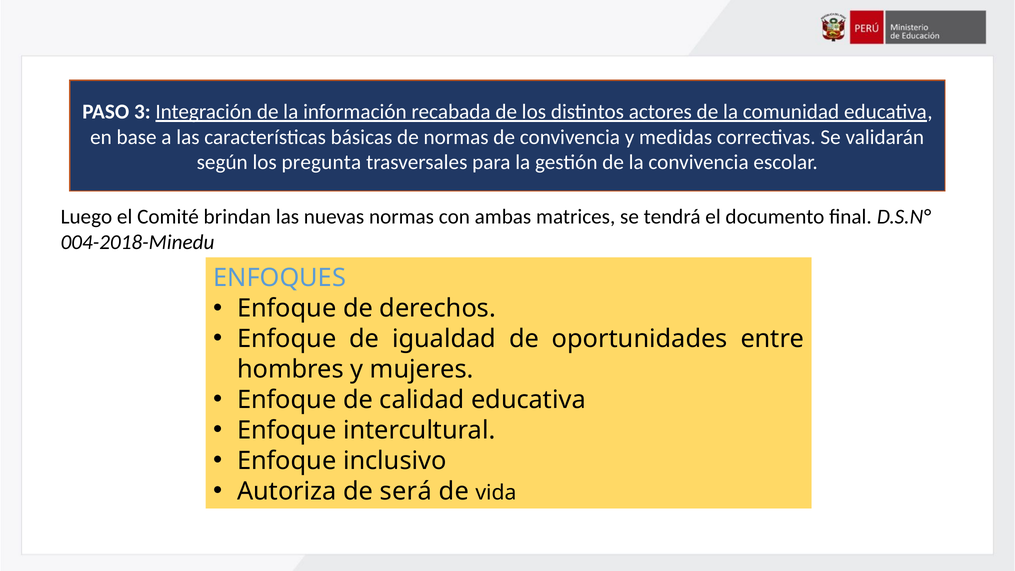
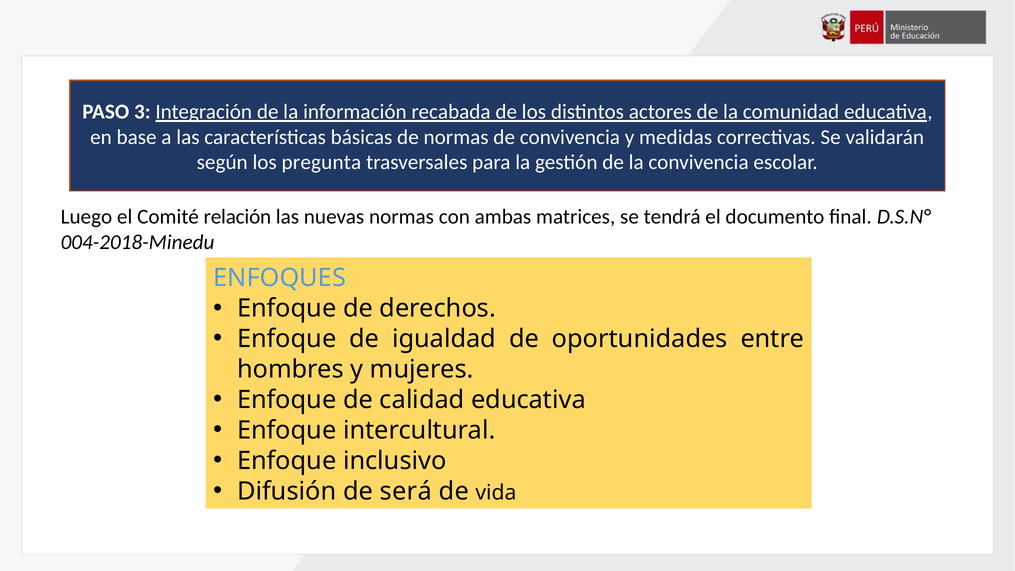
brindan: brindan -> relación
Autoriza: Autoriza -> Difusión
